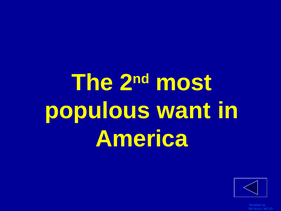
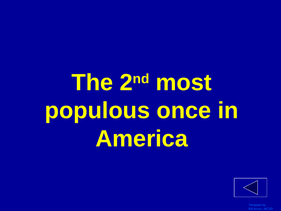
want: want -> once
